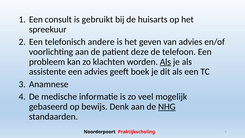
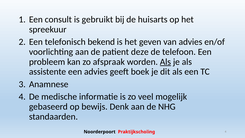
andere: andere -> bekend
klachten: klachten -> afspraak
NHG underline: present -> none
